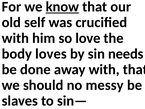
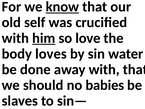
him underline: none -> present
needs: needs -> water
messy: messy -> babies
